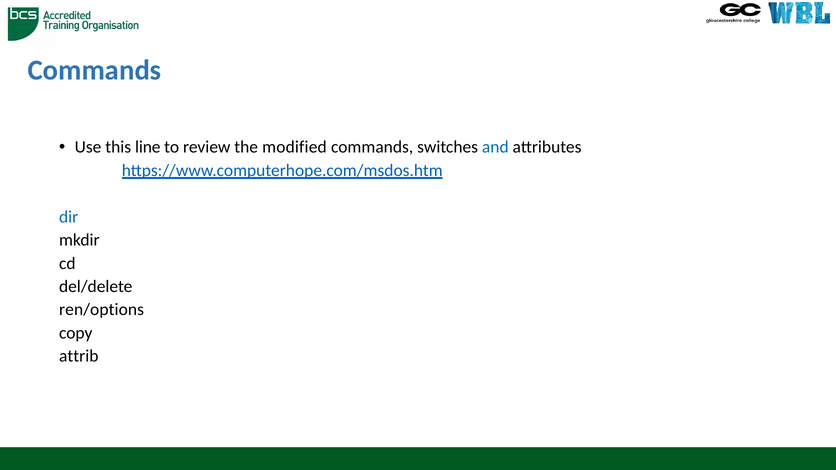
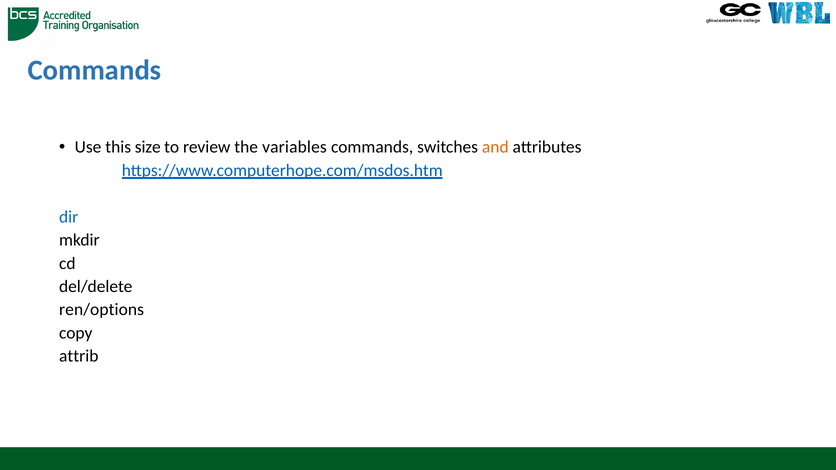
line: line -> size
modified: modified -> variables
and colour: blue -> orange
